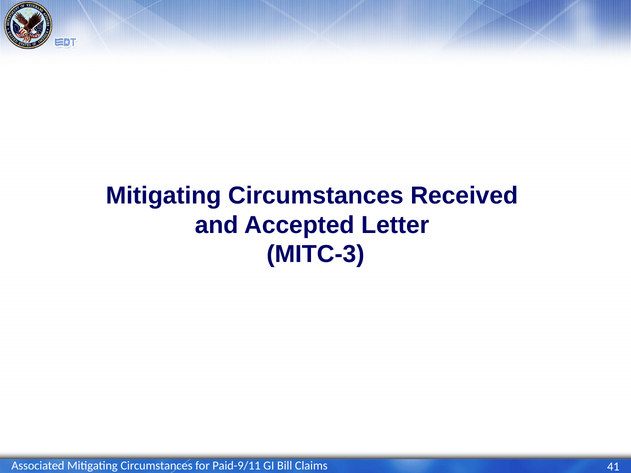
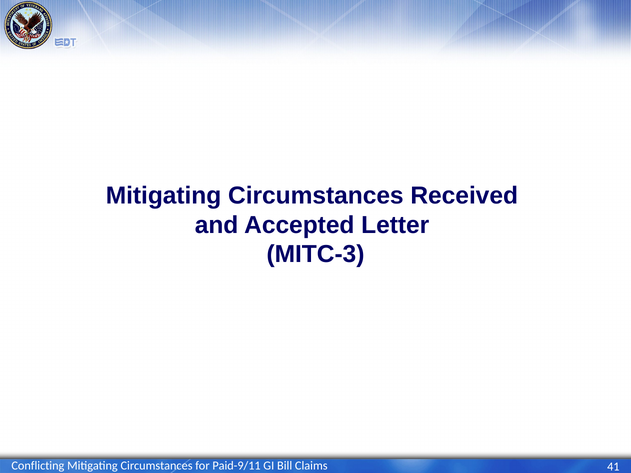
Associated: Associated -> Conflicting
